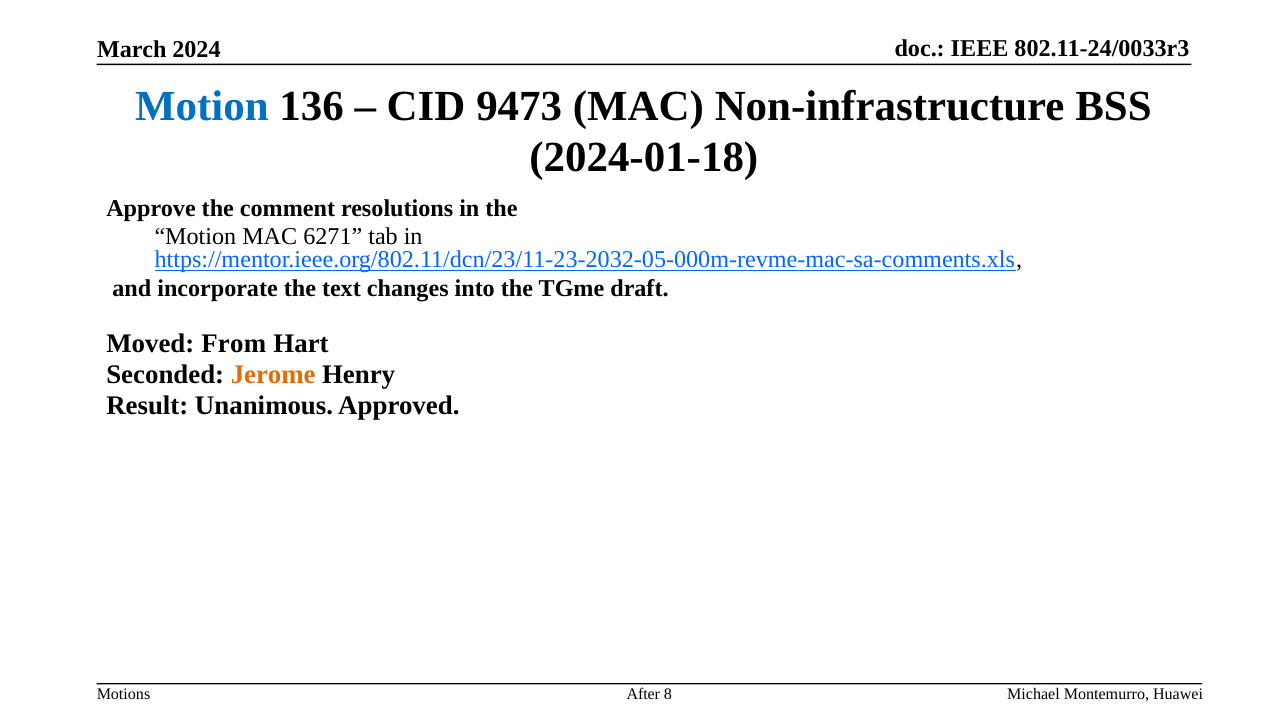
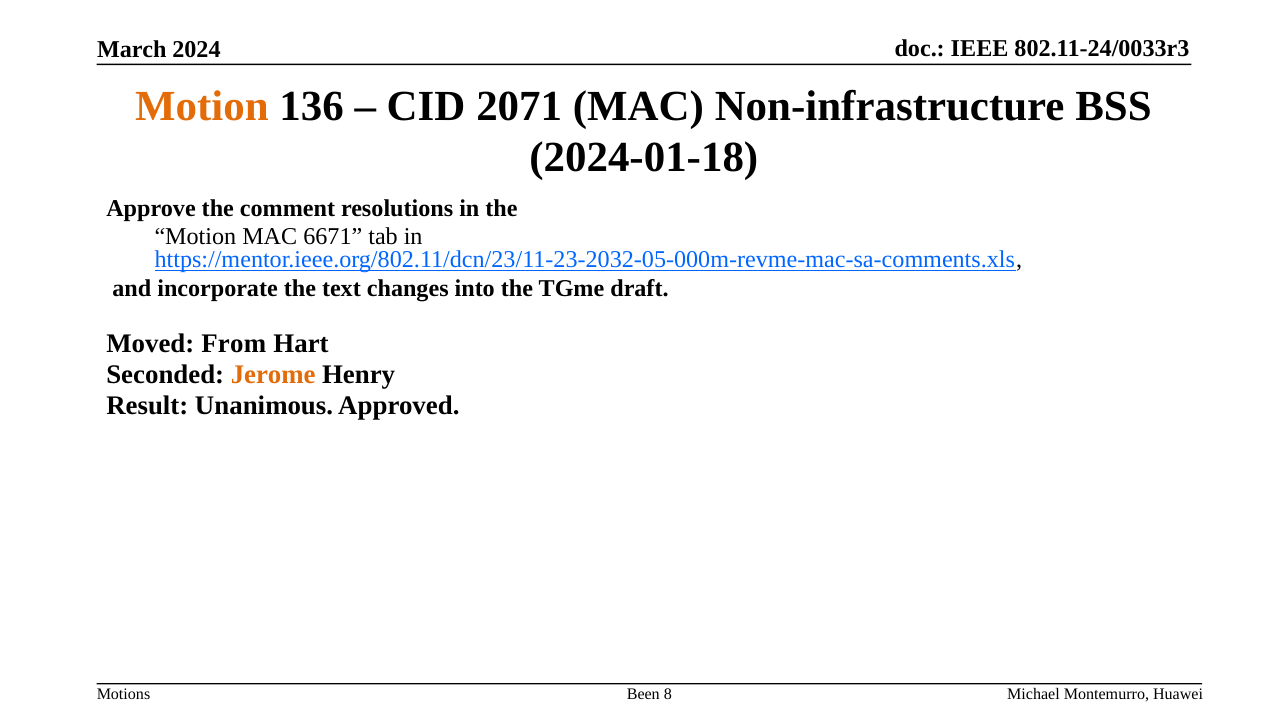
Motion at (202, 106) colour: blue -> orange
9473: 9473 -> 2071
6271: 6271 -> 6671
After: After -> Been
